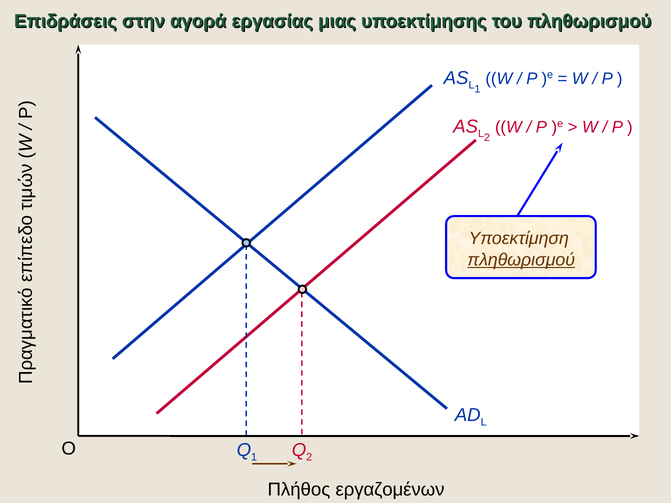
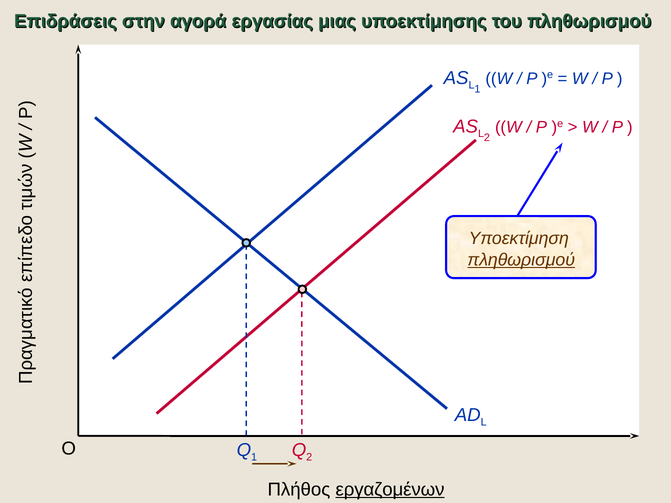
εργαζομένων underline: none -> present
